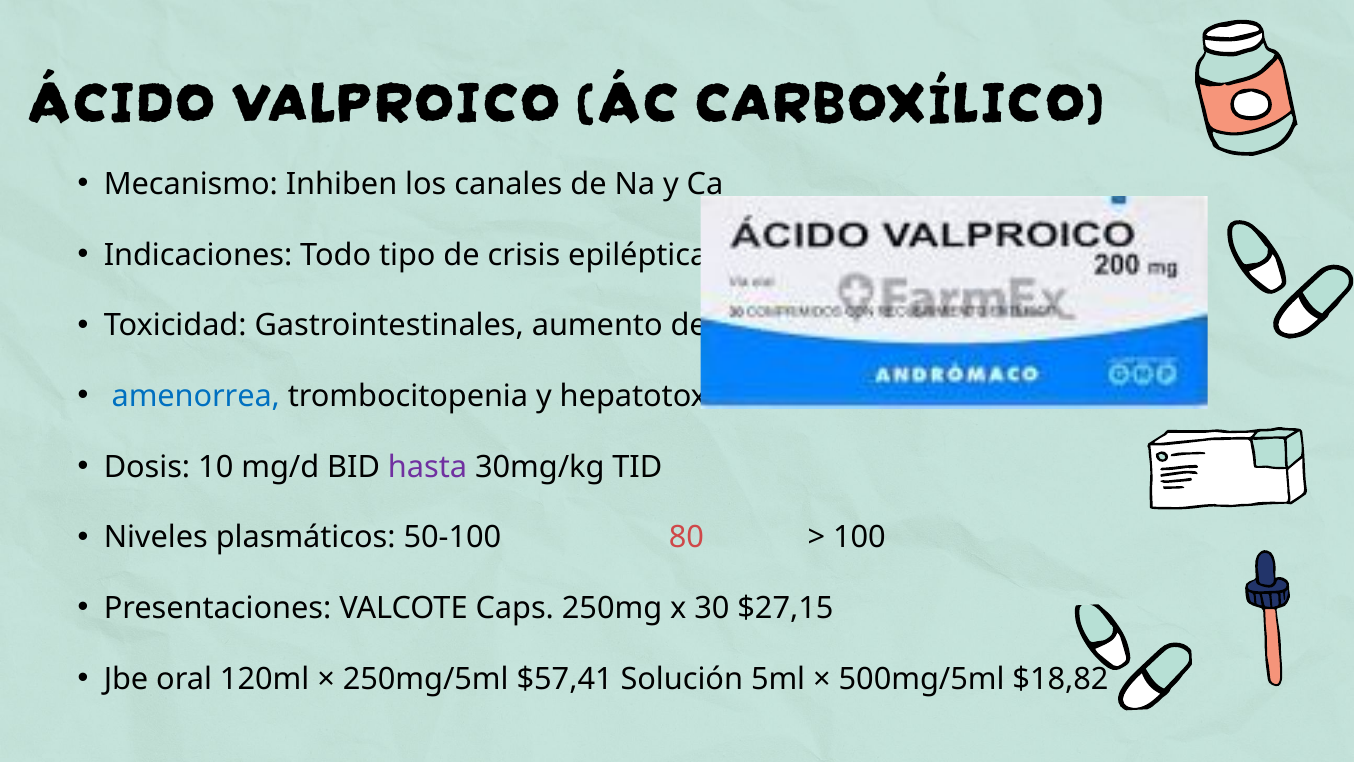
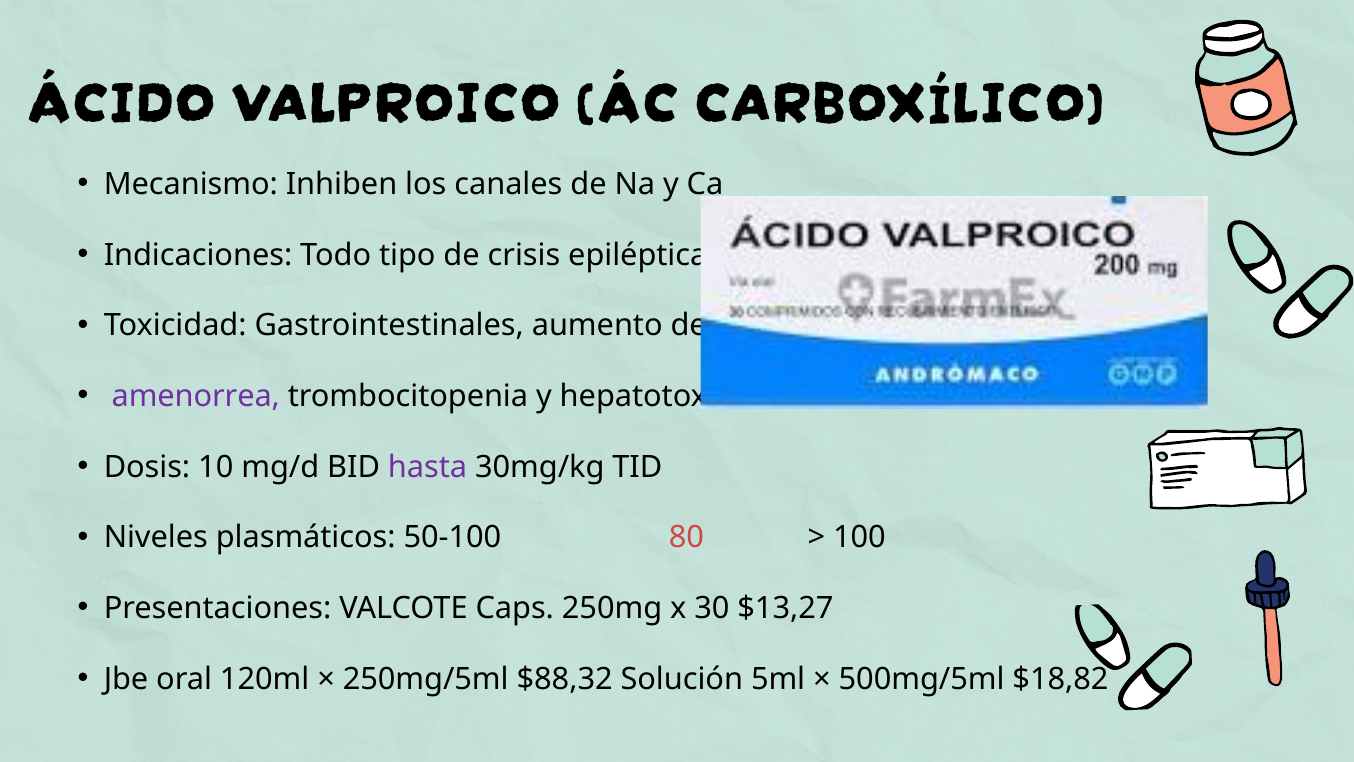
amenorrea colour: blue -> purple
$27,15: $27,15 -> $13,27
$57,41: $57,41 -> $88,32
